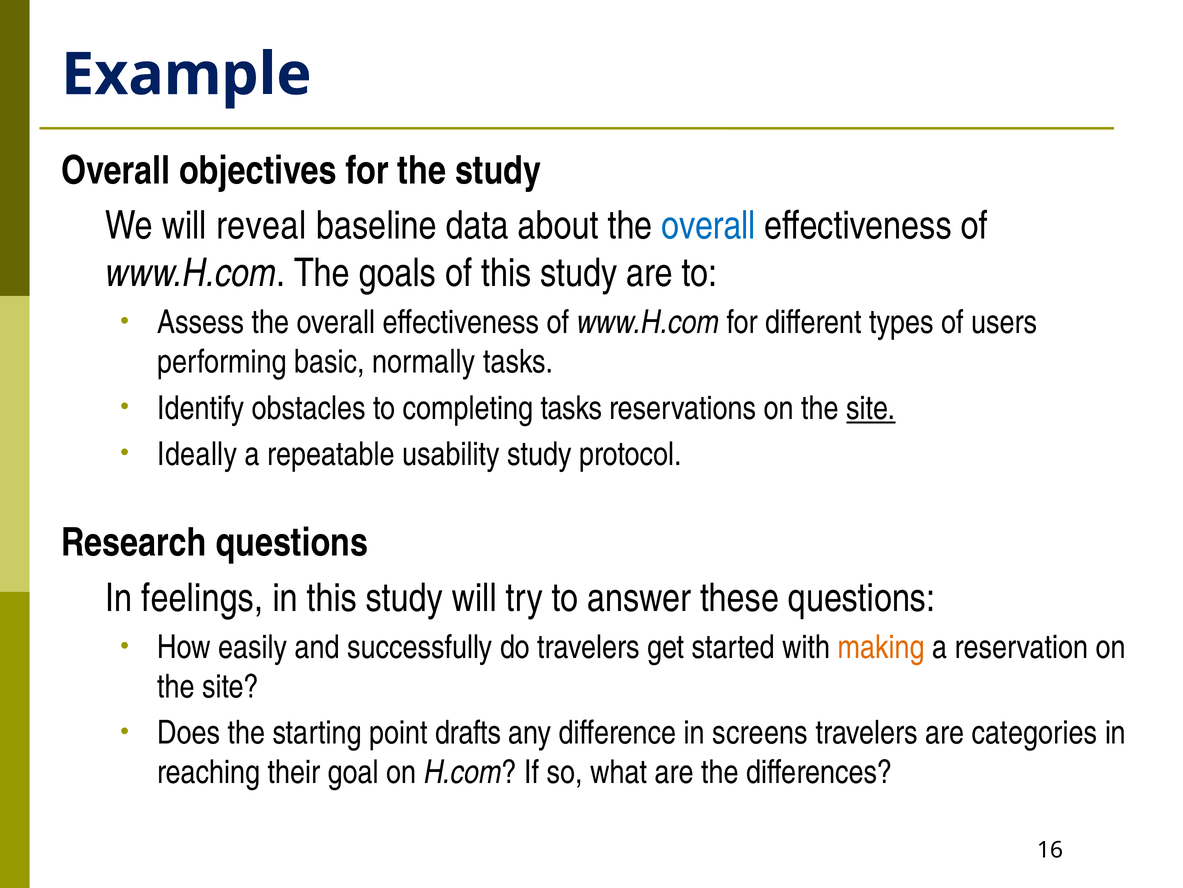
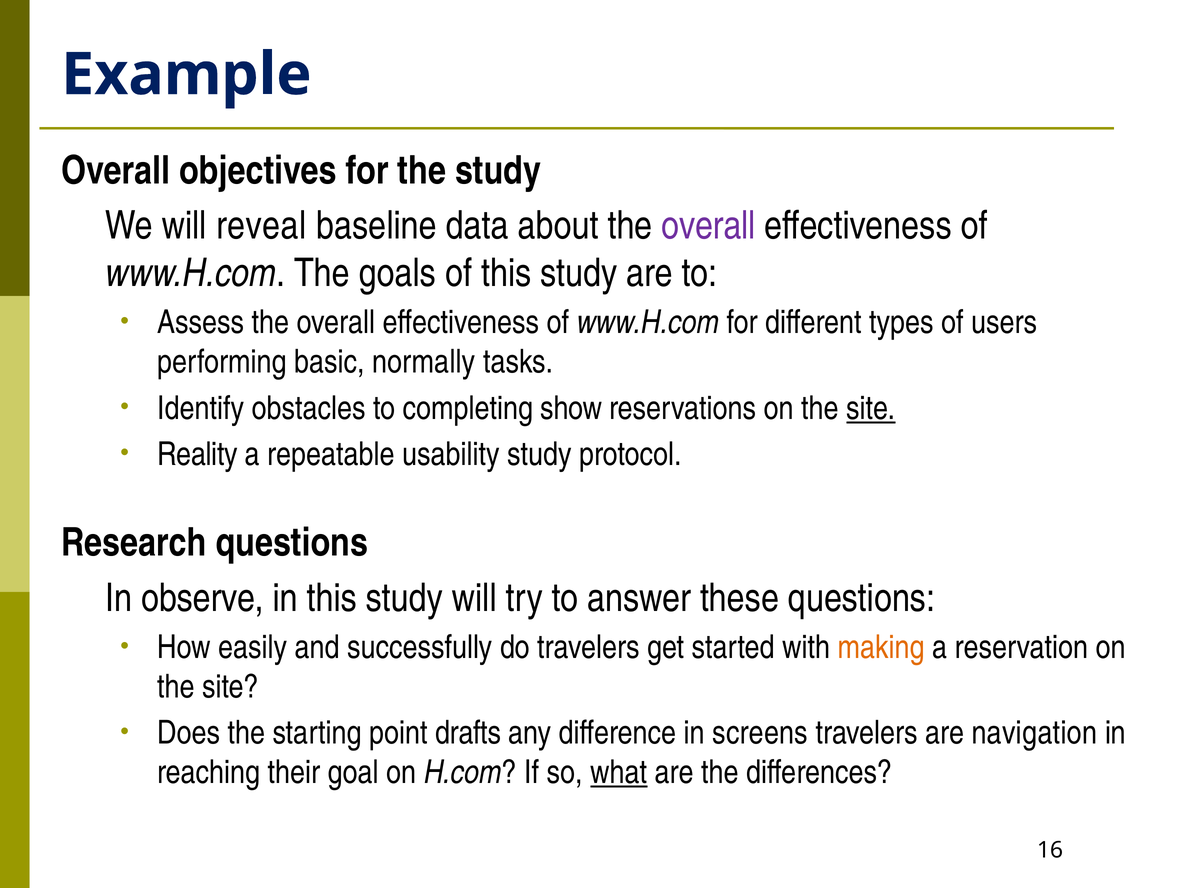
overall at (708, 226) colour: blue -> purple
completing tasks: tasks -> show
Ideally: Ideally -> Reality
feelings: feelings -> observe
categories: categories -> navigation
what underline: none -> present
